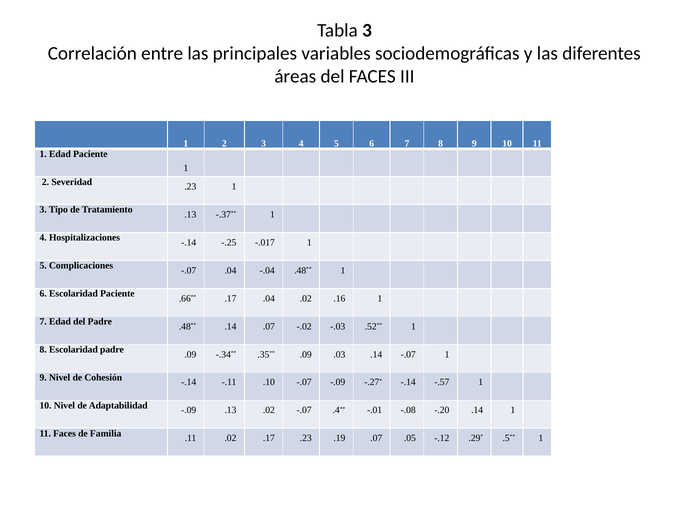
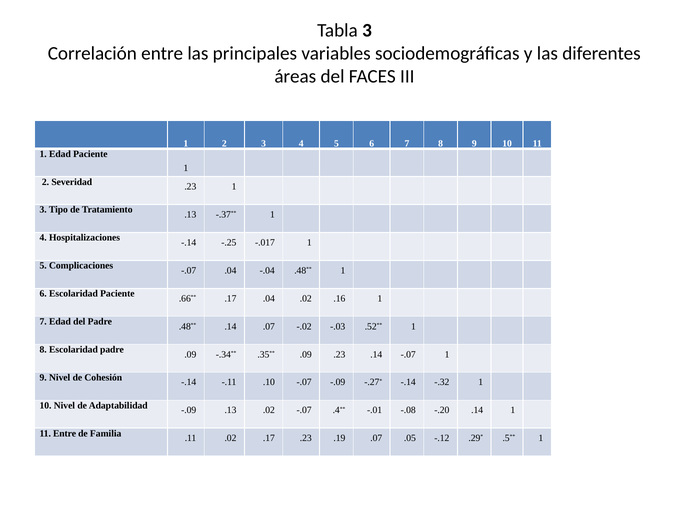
.09 .03: .03 -> .23
-.57: -.57 -> -.32
11 Faces: Faces -> Entre
